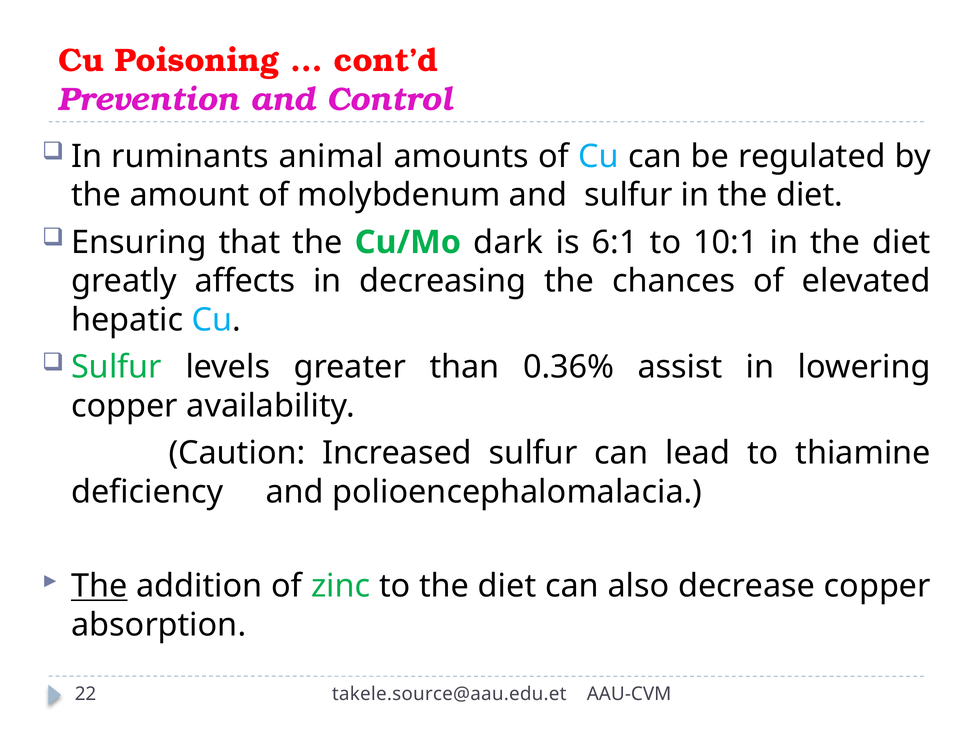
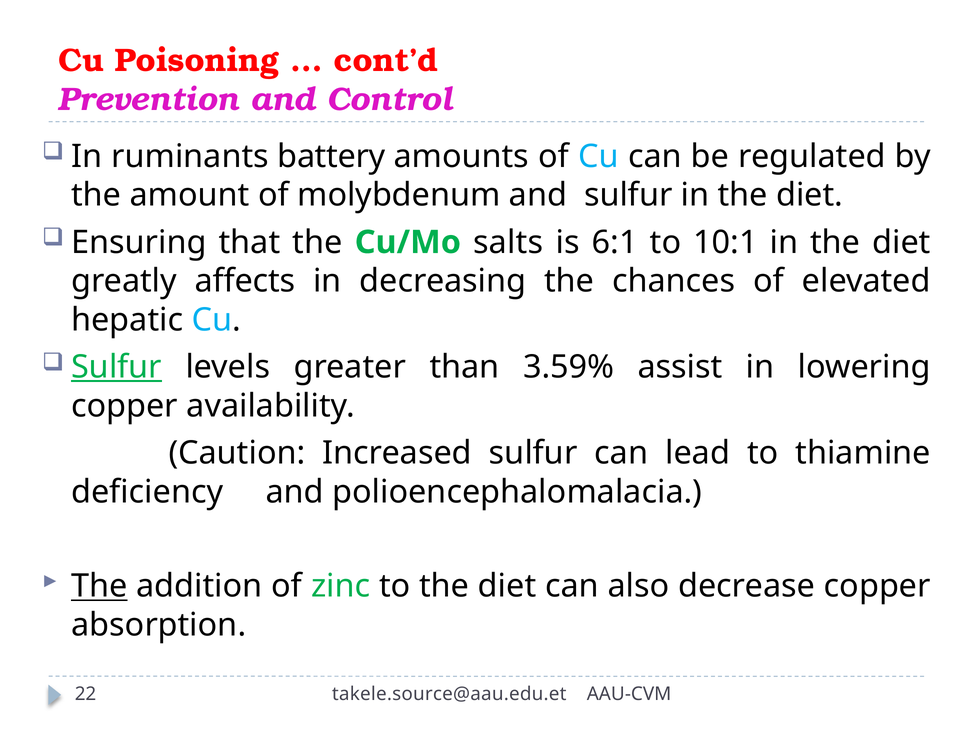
animal: animal -> battery
dark: dark -> salts
Sulfur at (117, 367) underline: none -> present
0.36%: 0.36% -> 3.59%
